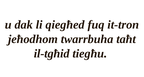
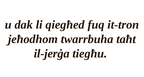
il-tgħid: il-tgħid -> il-jerġa
